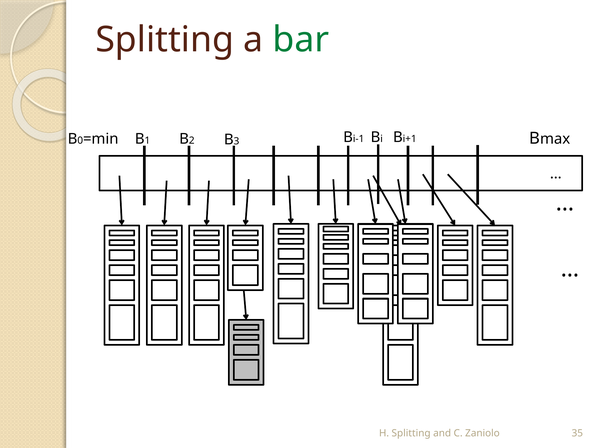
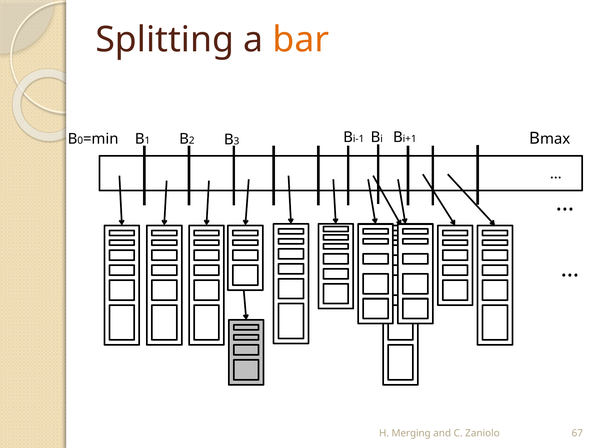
bar colour: green -> orange
H Splitting: Splitting -> Merging
35: 35 -> 67
